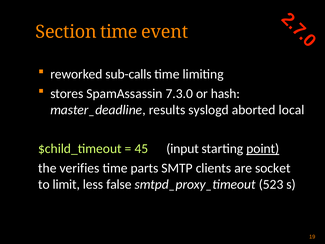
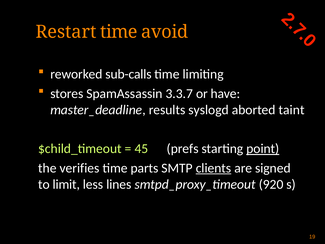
Section: Section -> Restart
event: event -> avoid
7.3.0: 7.3.0 -> 3.3.7
hash: hash -> have
local: local -> taint
input: input -> prefs
clients underline: none -> present
socket: socket -> signed
false: false -> lines
523: 523 -> 920
